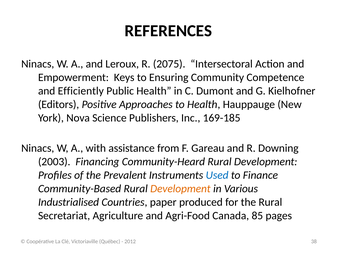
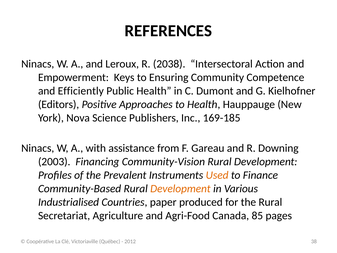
2075: 2075 -> 2038
Community-Heard: Community-Heard -> Community-Vision
Used colour: blue -> orange
